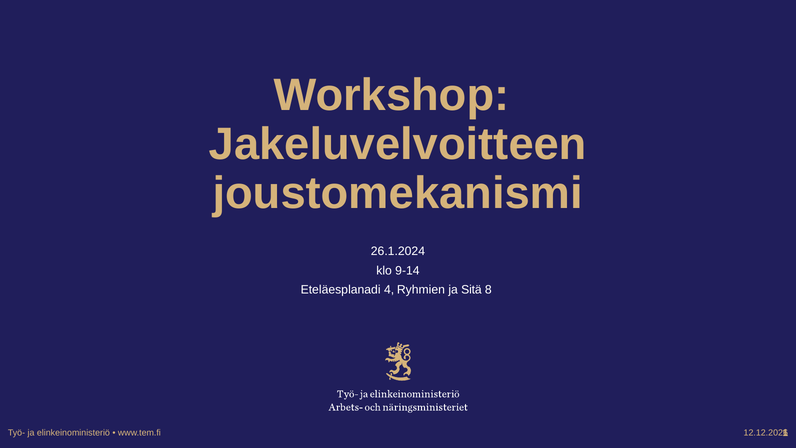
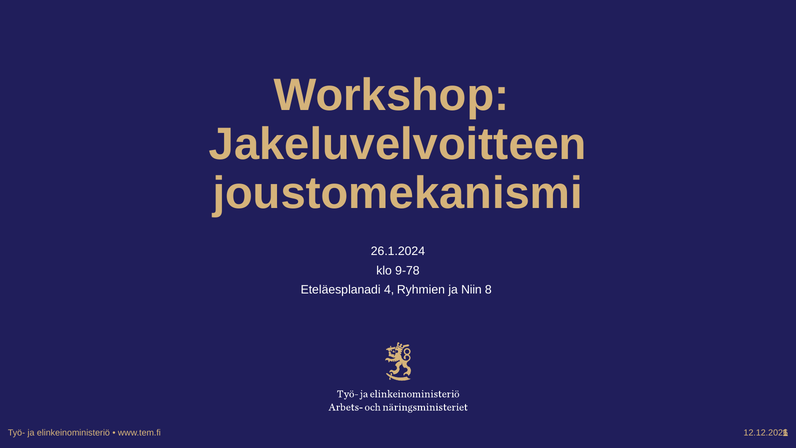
9-14: 9-14 -> 9-78
Sitä: Sitä -> Niin
